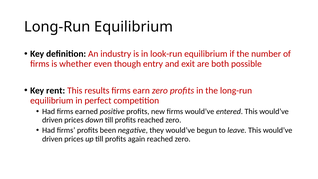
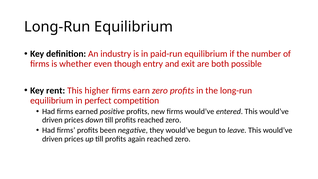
look-run: look-run -> paid-run
results: results -> higher
